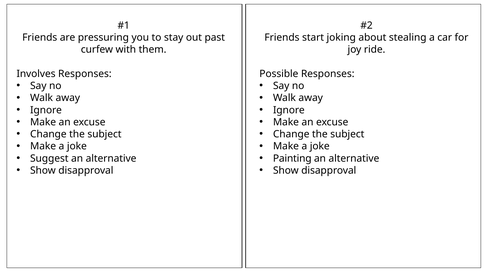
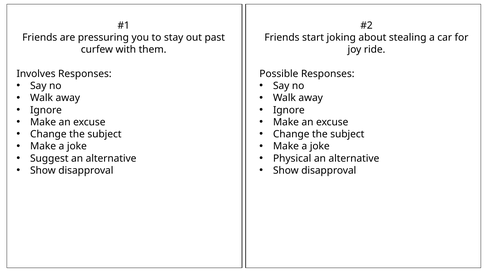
Painting: Painting -> Physical
